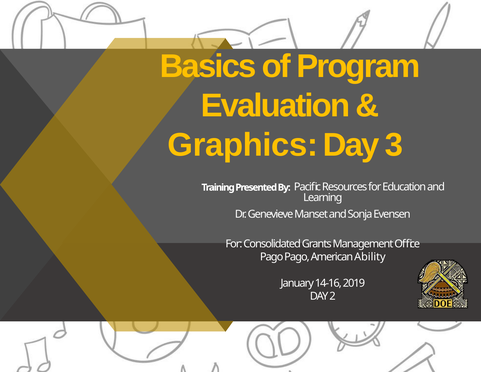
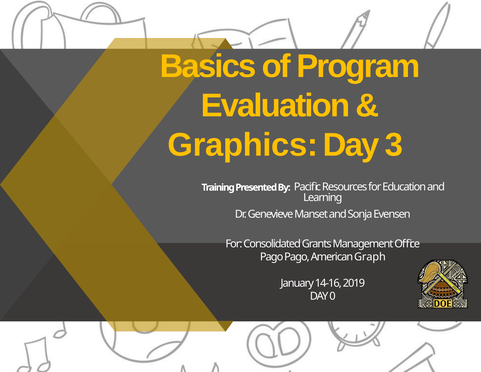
Ability: Ability -> Graph
2: 2 -> 0
